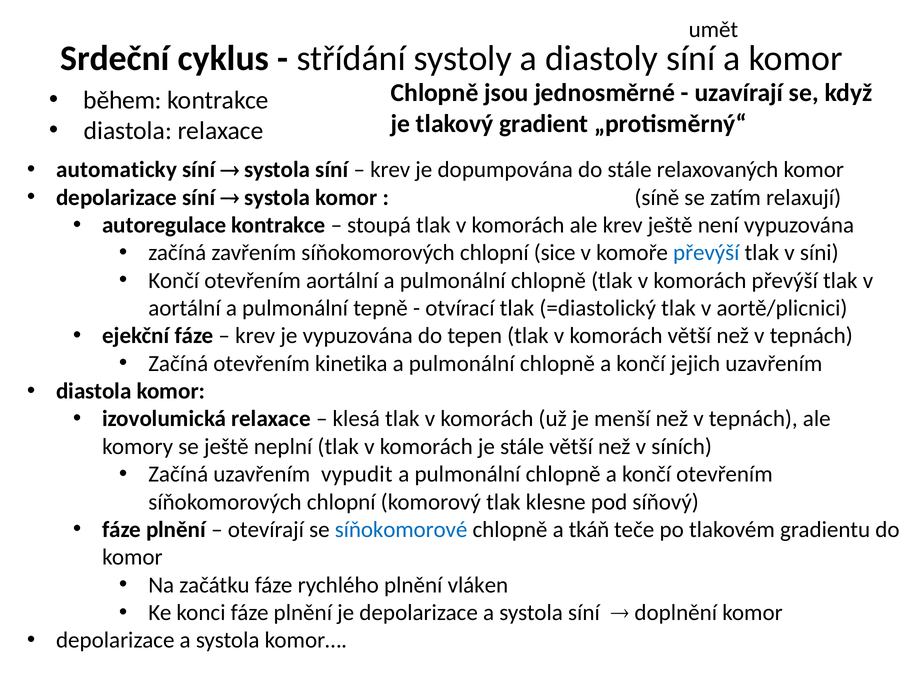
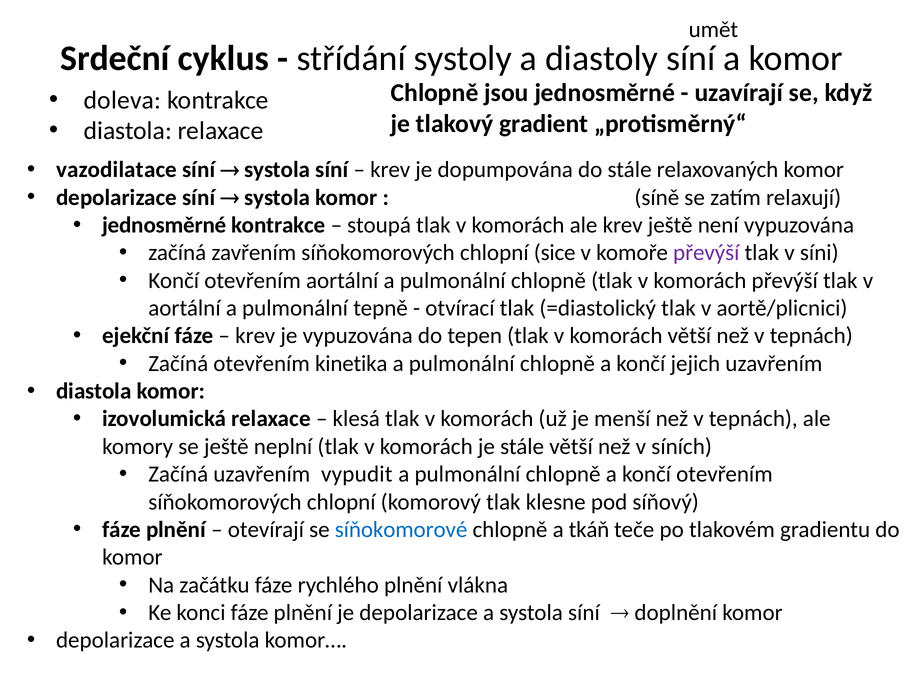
během: během -> doleva
automaticky: automaticky -> vazodilatace
autoregulace at (164, 225): autoregulace -> jednosměrné
převýší at (706, 253) colour: blue -> purple
vláken: vláken -> vlákna
